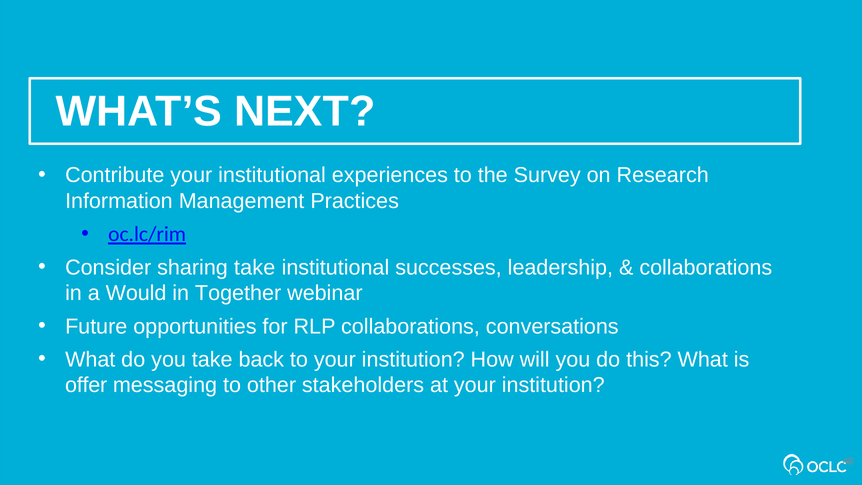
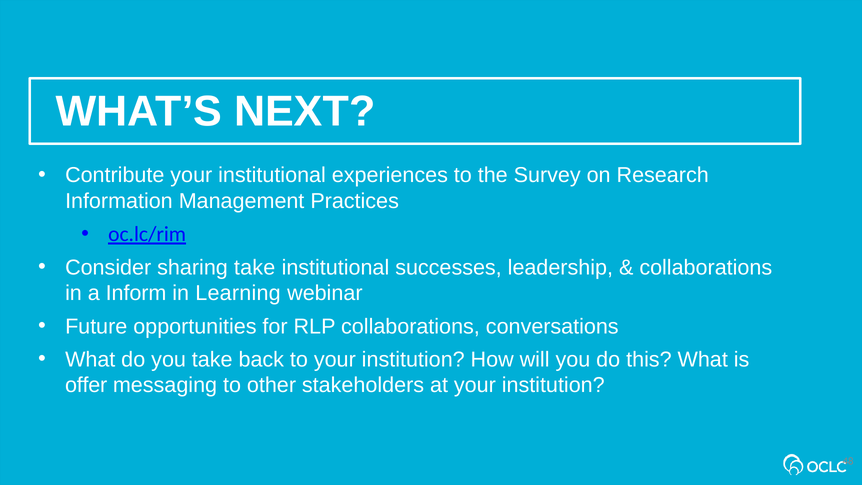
Would: Would -> Inform
Together: Together -> Learning
